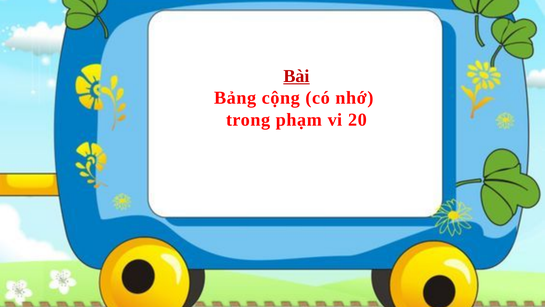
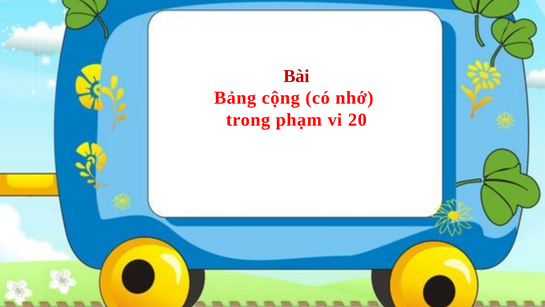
Bài underline: present -> none
